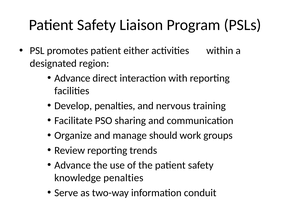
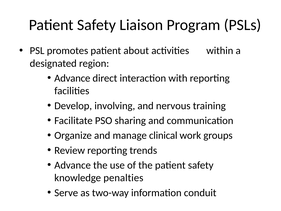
either: either -> about
Develop penalties: penalties -> involving
should: should -> clinical
